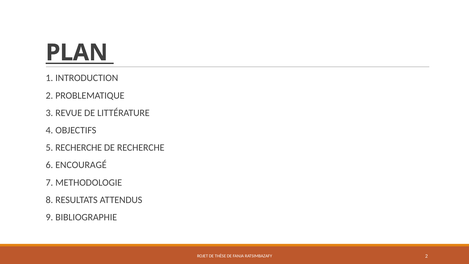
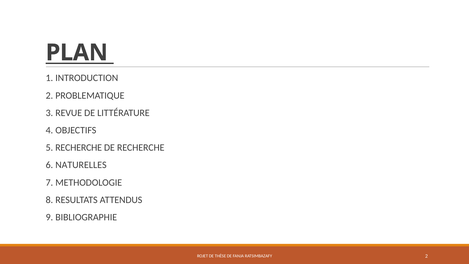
ENCOURAGÉ: ENCOURAGÉ -> NATURELLES
